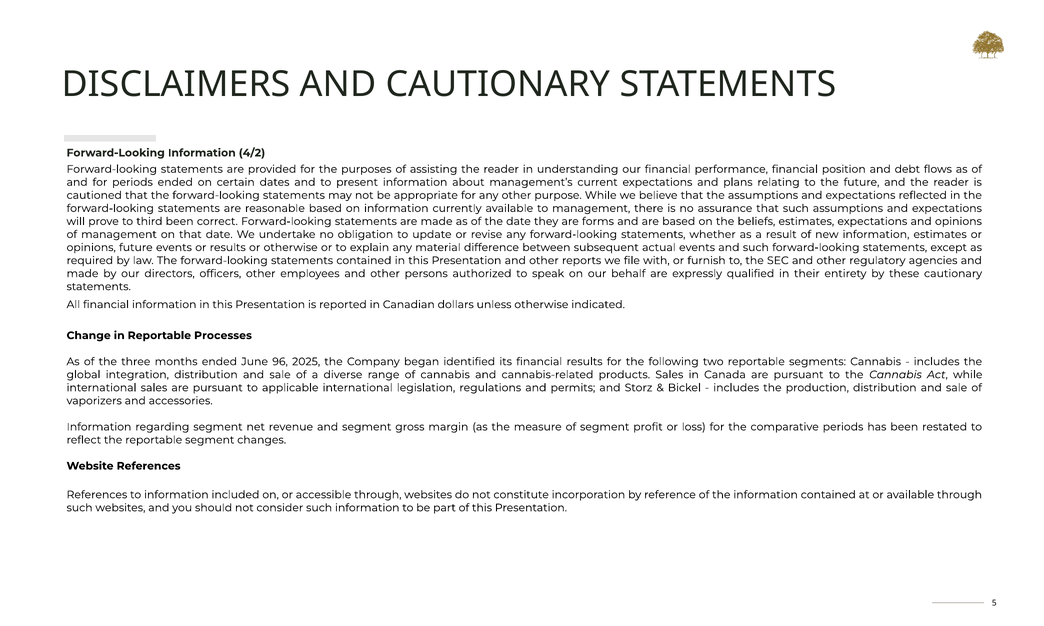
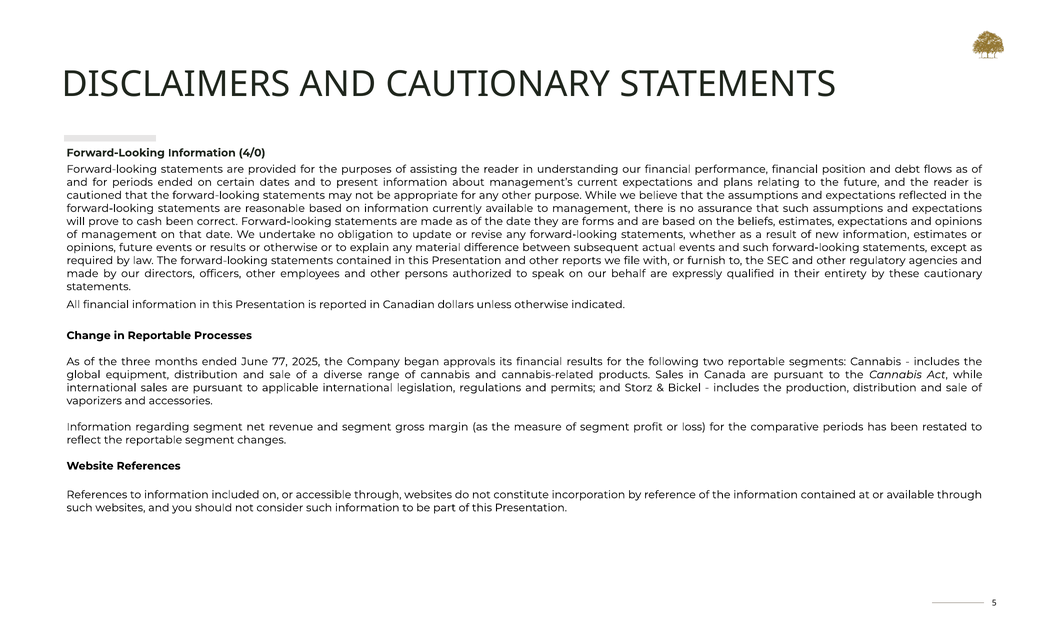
4/2: 4/2 -> 4/0
third: third -> cash
96: 96 -> 77
identified: identified -> approvals
integration: integration -> equipment
